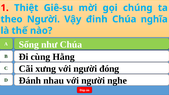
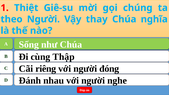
đinh: đinh -> thay
Hằng: Hằng -> Thập
xưng: xưng -> riêng
